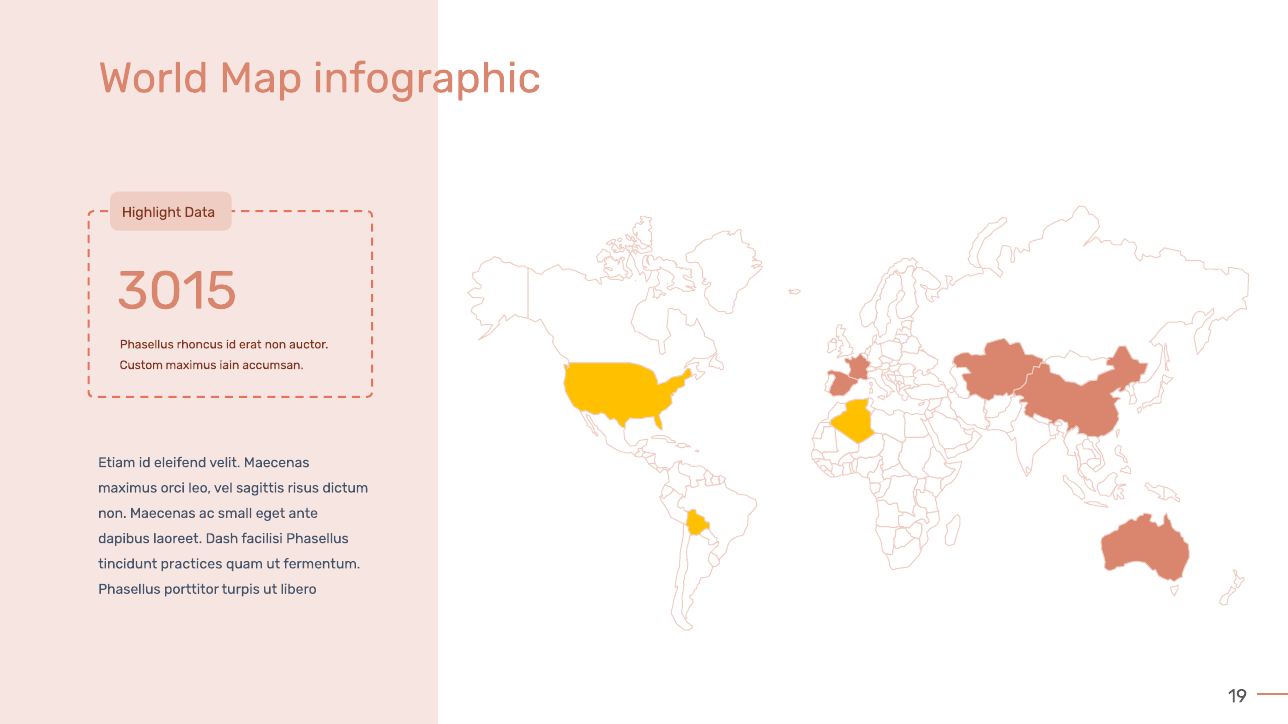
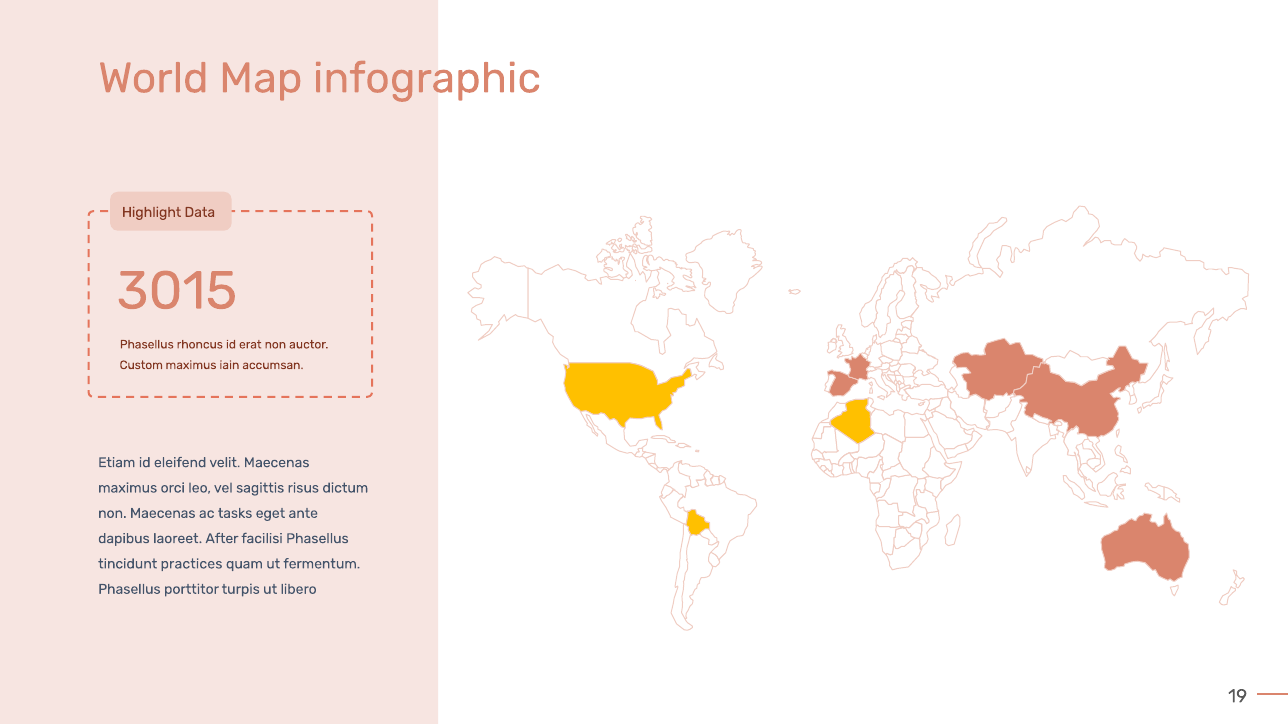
small: small -> tasks
Dash: Dash -> After
